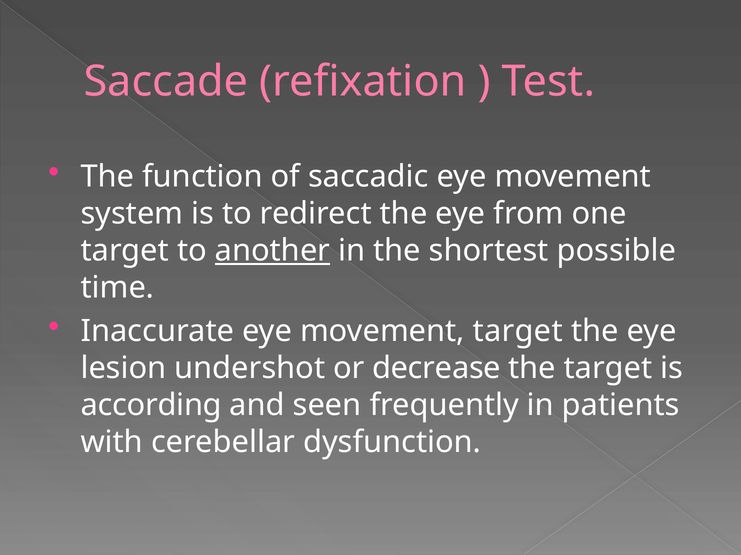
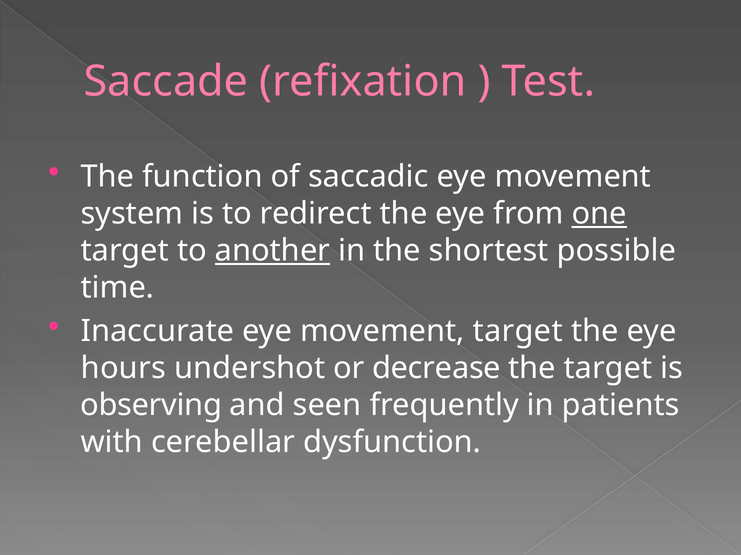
one underline: none -> present
lesion: lesion -> hours
according: according -> observing
